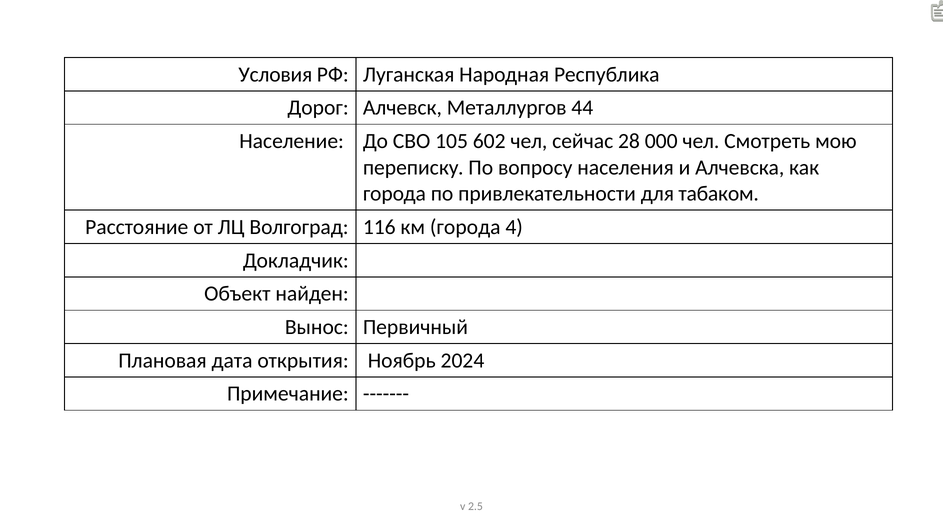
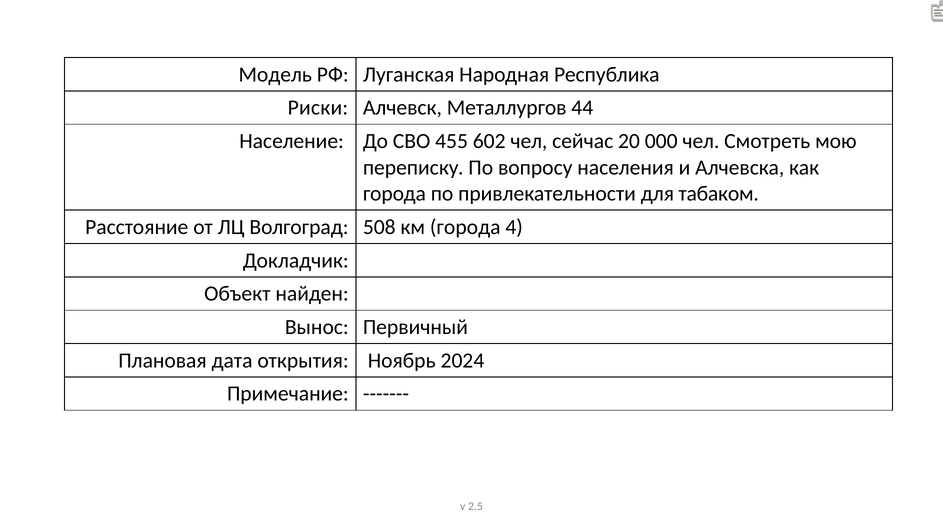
Условия: Условия -> Модель
Дорог: Дорог -> Риски
105: 105 -> 455
28: 28 -> 20
116: 116 -> 508
